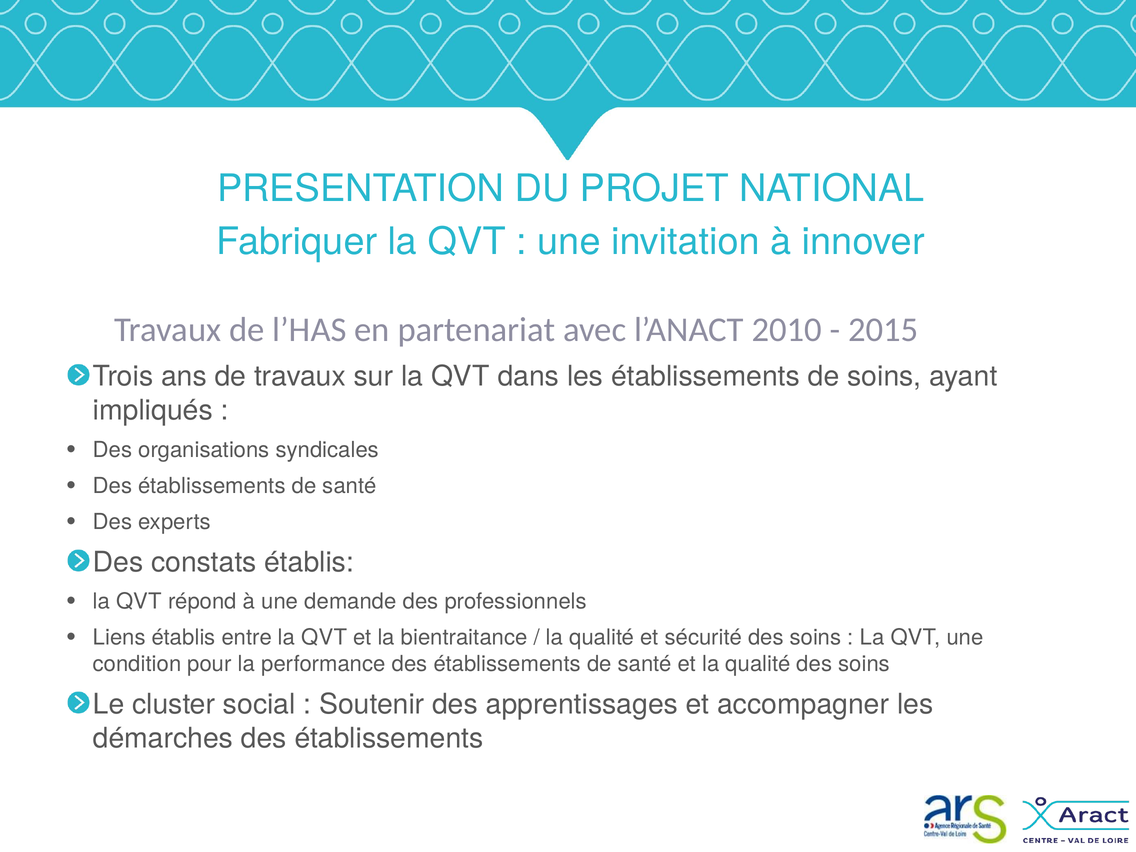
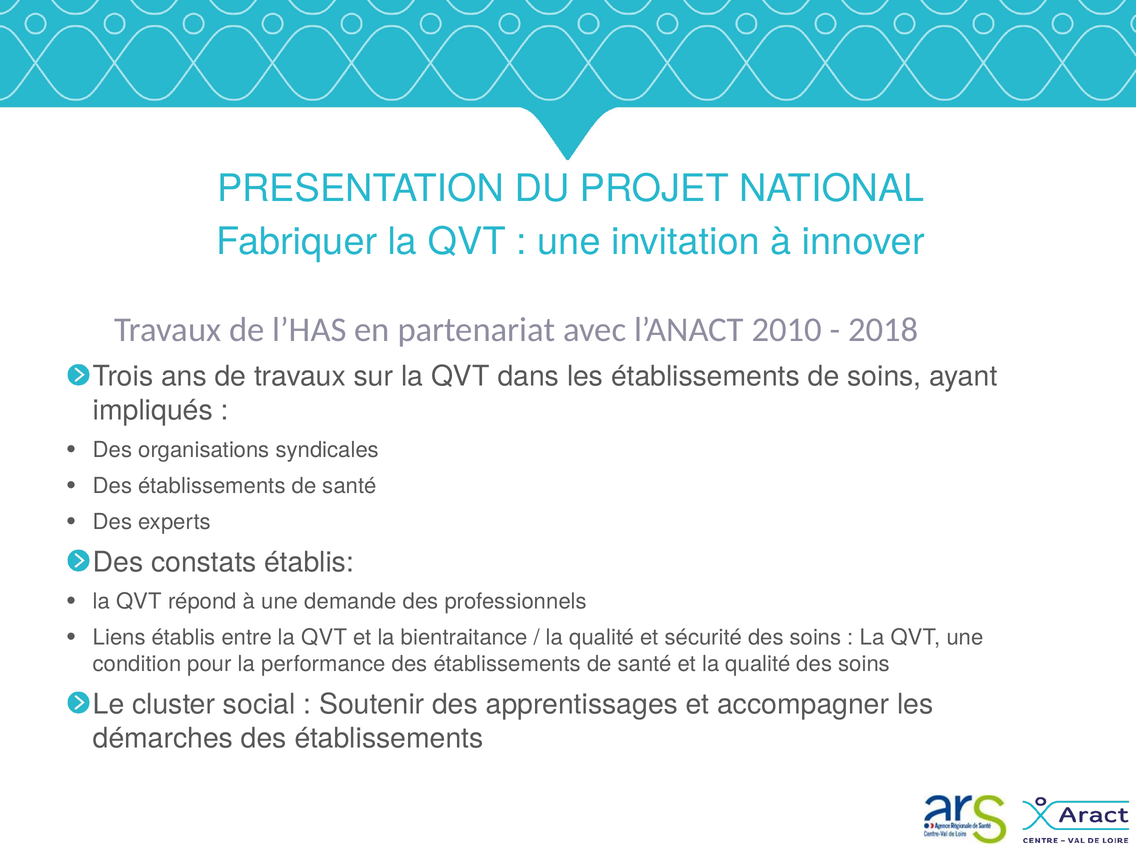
2015: 2015 -> 2018
